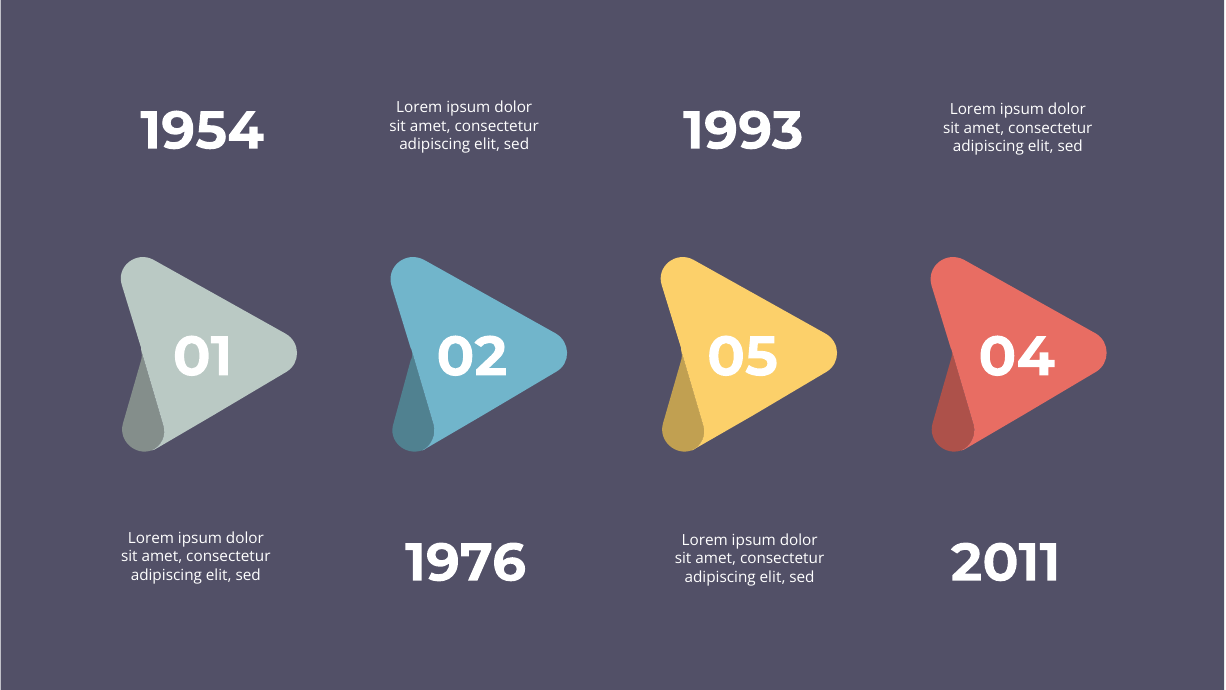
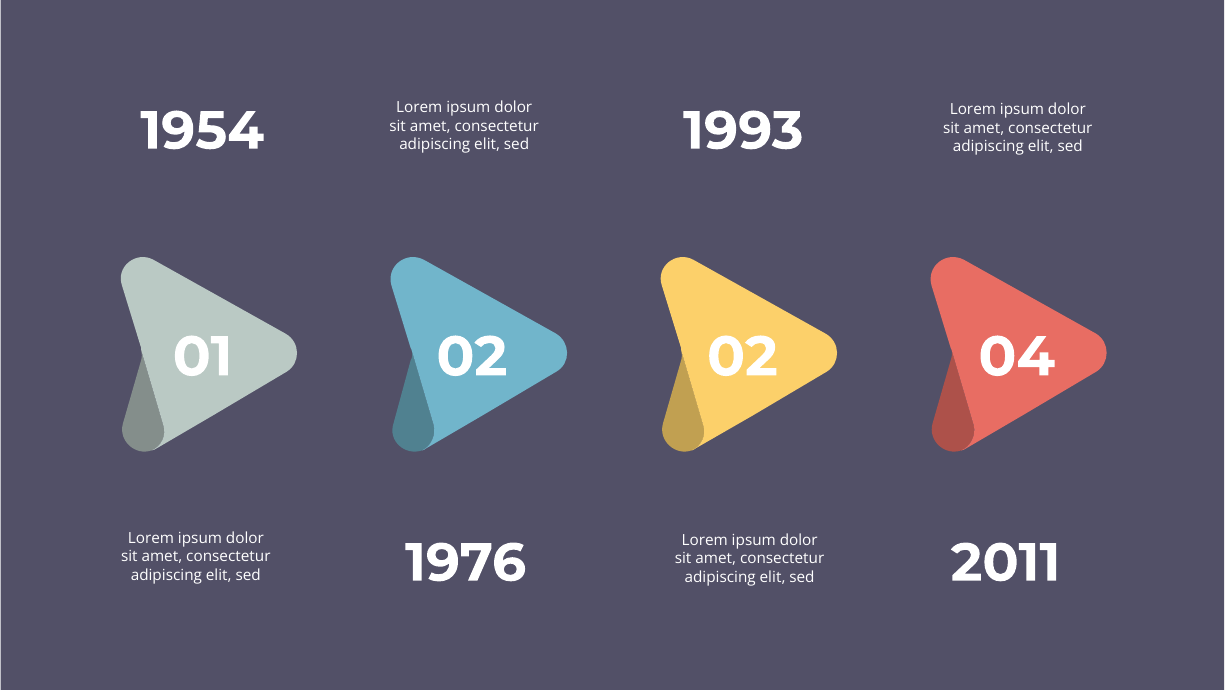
02 05: 05 -> 02
